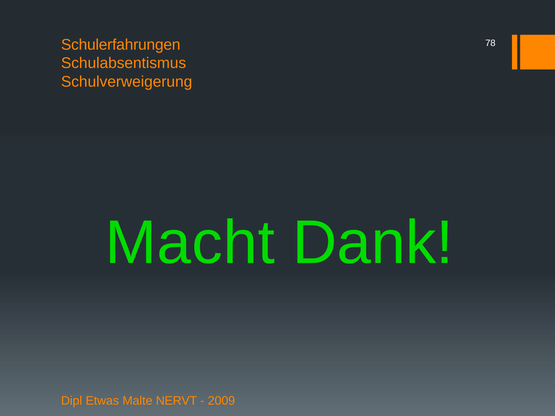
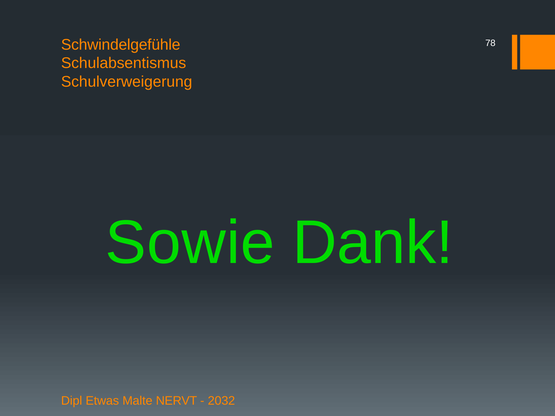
Schulerfahrungen: Schulerfahrungen -> Schwindelgefühle
Macht: Macht -> Sowie
2009: 2009 -> 2032
